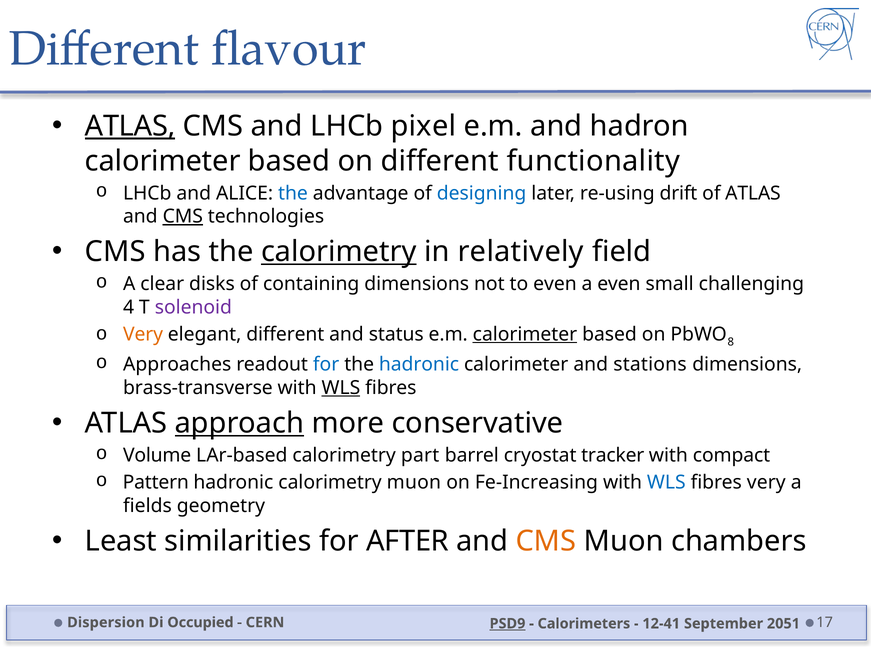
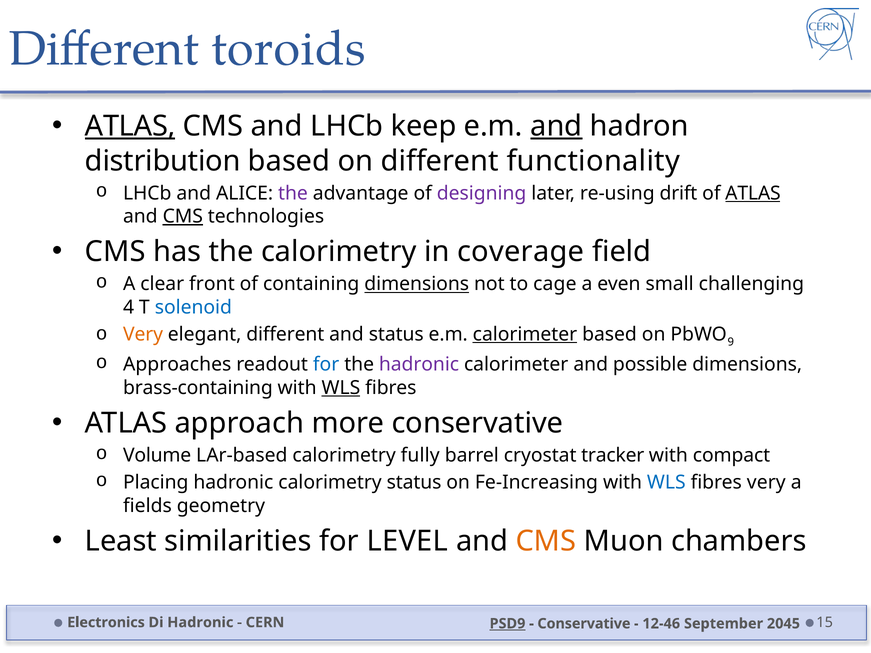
flavour: flavour -> toroids
pixel: pixel -> keep
and at (556, 126) underline: none -> present
calorimeter at (163, 161): calorimeter -> distribution
the at (293, 193) colour: blue -> purple
designing colour: blue -> purple
ATLAS at (753, 193) underline: none -> present
calorimetry at (339, 252) underline: present -> none
relatively: relatively -> coverage
disks: disks -> front
dimensions at (417, 284) underline: none -> present
to even: even -> cage
solenoid colour: purple -> blue
8: 8 -> 9
hadronic at (419, 365) colour: blue -> purple
stations: stations -> possible
brass-transverse: brass-transverse -> brass-containing
approach underline: present -> none
part: part -> fully
Pattern: Pattern -> Placing
calorimetry muon: muon -> status
AFTER: AFTER -> LEVEL
Dispersion: Dispersion -> Electronics
Di Occupied: Occupied -> Hadronic
17: 17 -> 15
Calorimeters at (584, 624): Calorimeters -> Conservative
12-41: 12-41 -> 12-46
2051: 2051 -> 2045
